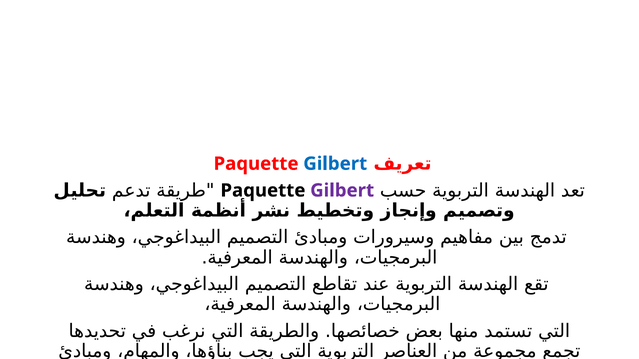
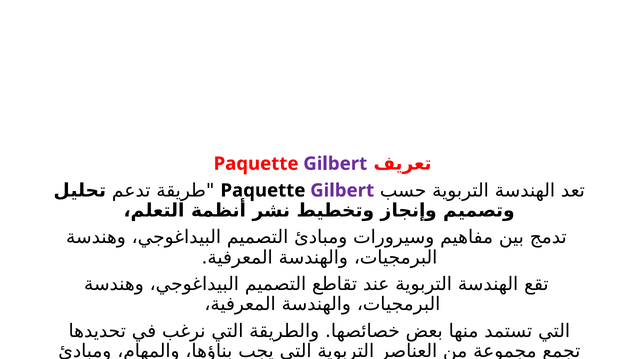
Gilbert at (335, 164) colour: blue -> purple
